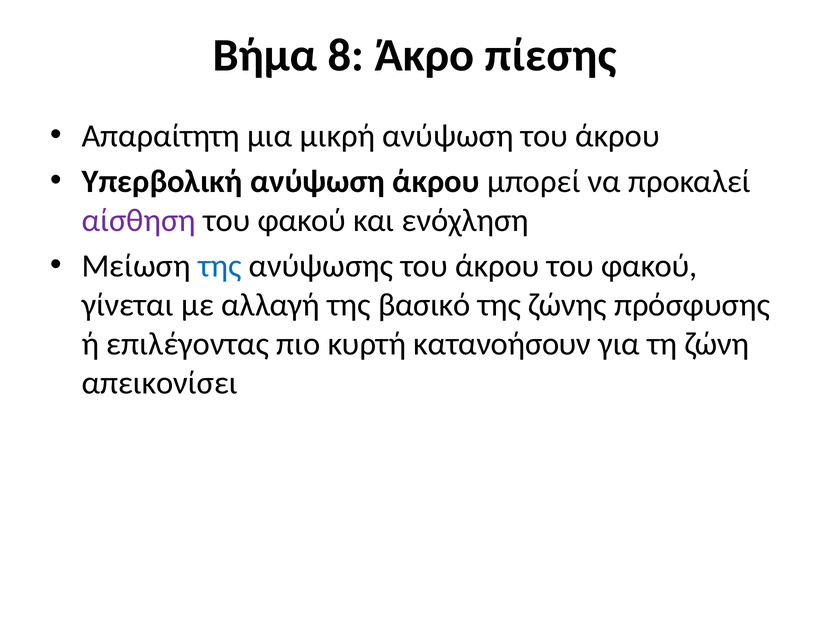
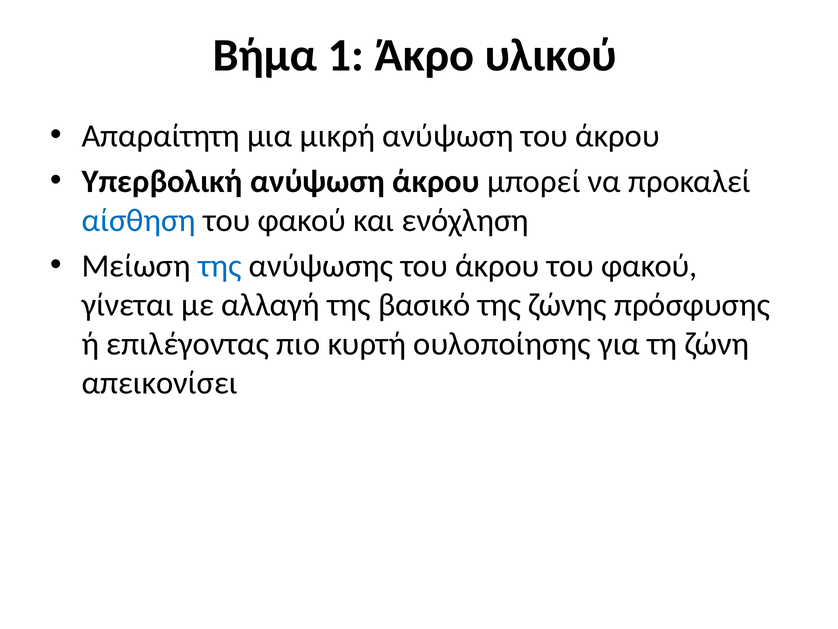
8: 8 -> 1
πίεσης: πίεσης -> υλικού
αίσθηση colour: purple -> blue
κατανοήσουν: κατανοήσουν -> ουλοποίησης
